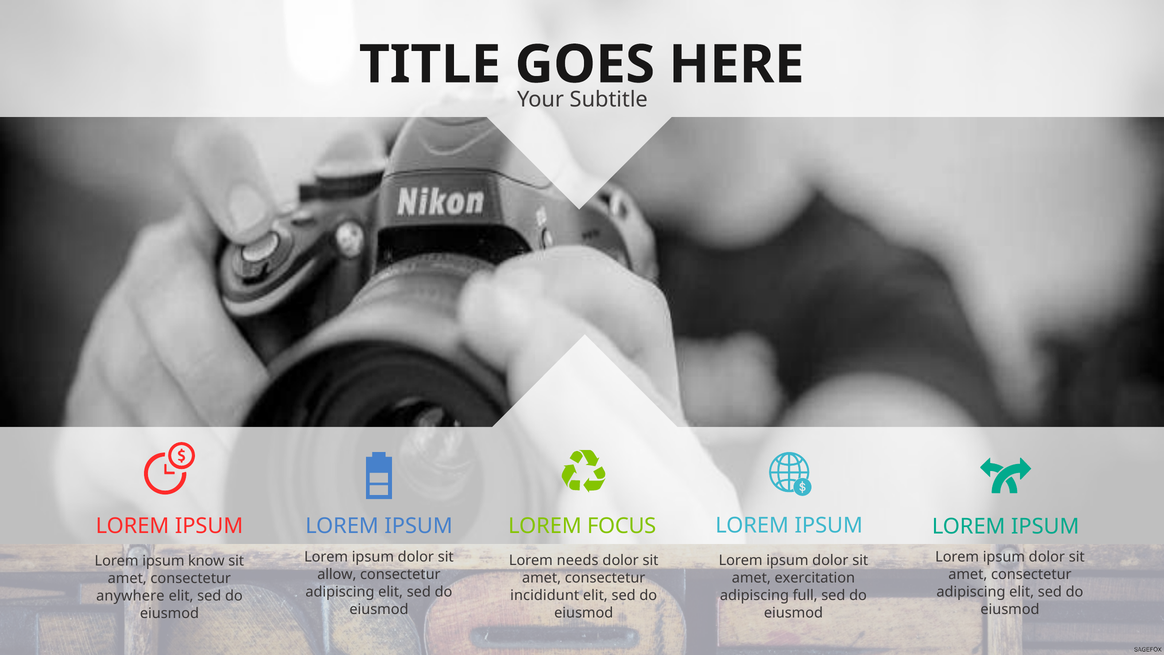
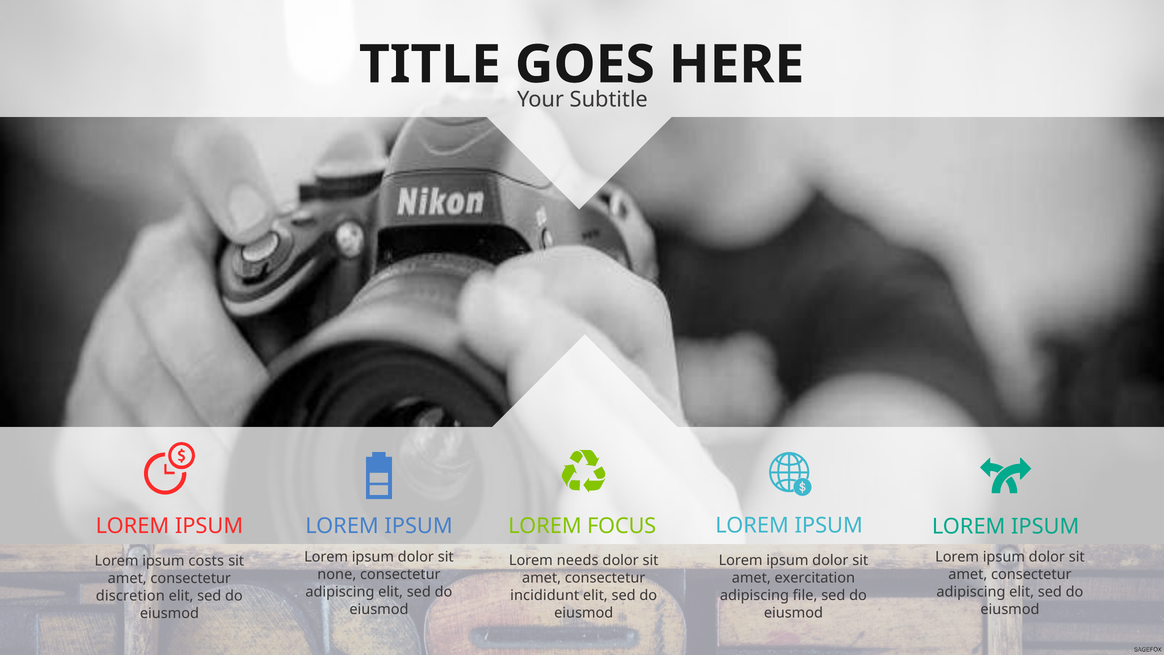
know: know -> costs
allow: allow -> none
full: full -> file
anywhere: anywhere -> discretion
